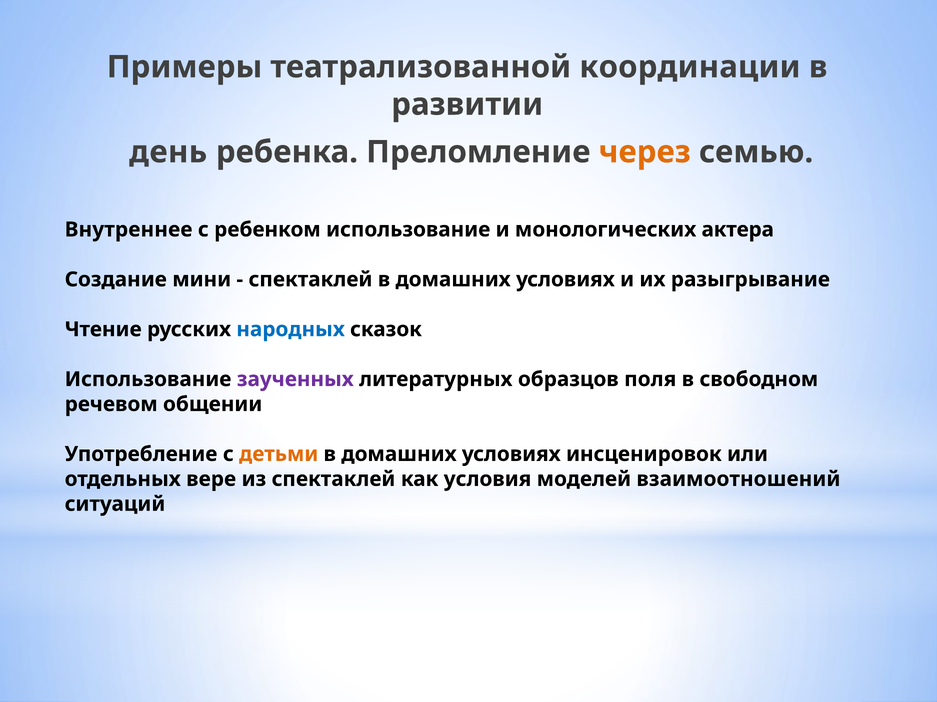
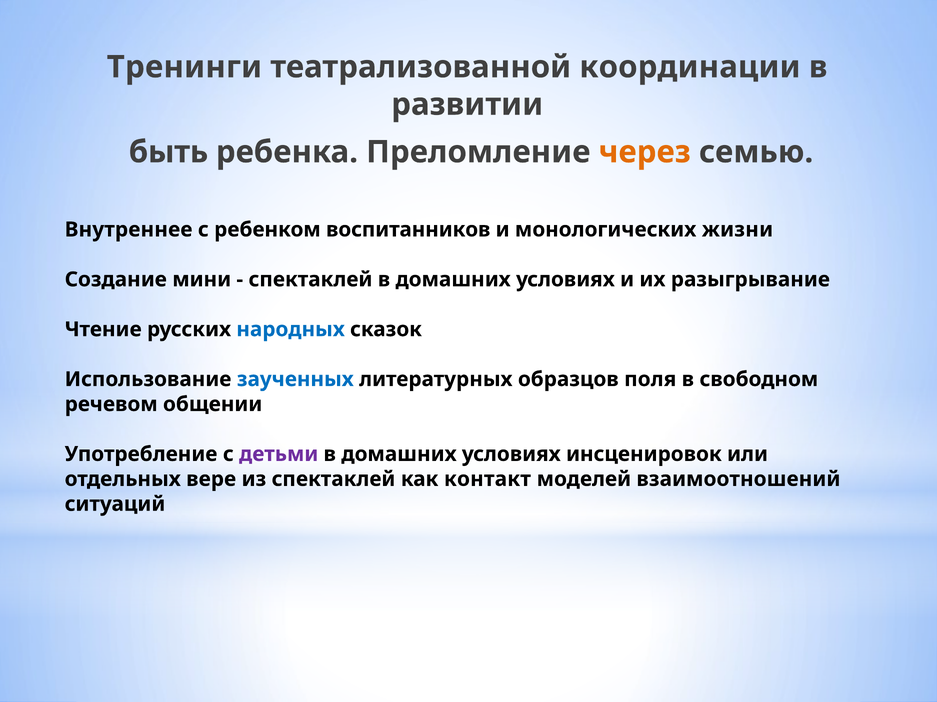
Примеры: Примеры -> Тренинги
день: день -> быть
ребенком использование: использование -> воспитанников
актера: актера -> жизни
заученных colour: purple -> blue
детьми colour: orange -> purple
условия: условия -> контакт
